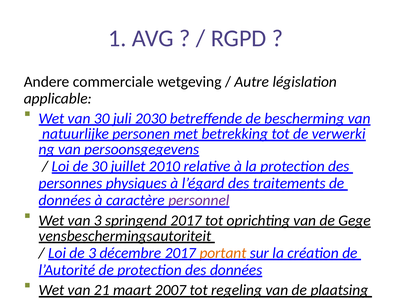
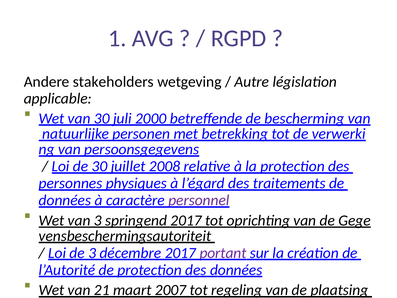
commerciale: commerciale -> stakeholders
2030: 2030 -> 2000
2010: 2010 -> 2008
portant colour: orange -> purple
